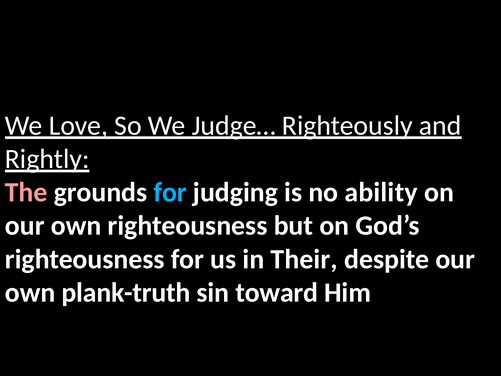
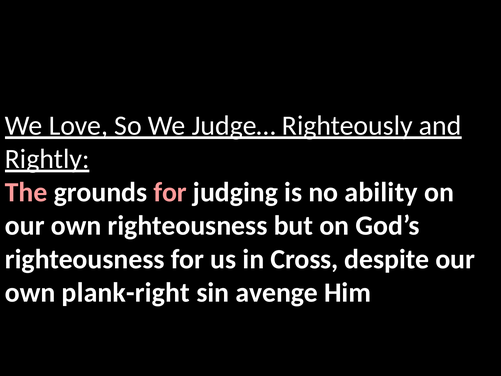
for at (170, 192) colour: light blue -> pink
Their: Their -> Cross
plank-truth: plank-truth -> plank-right
toward: toward -> avenge
